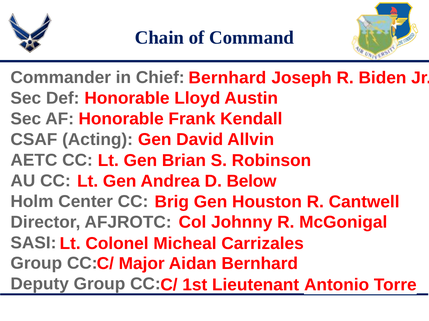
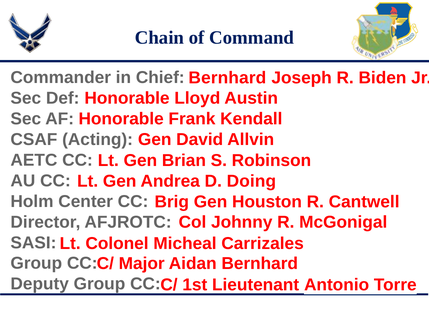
Below: Below -> Doing
